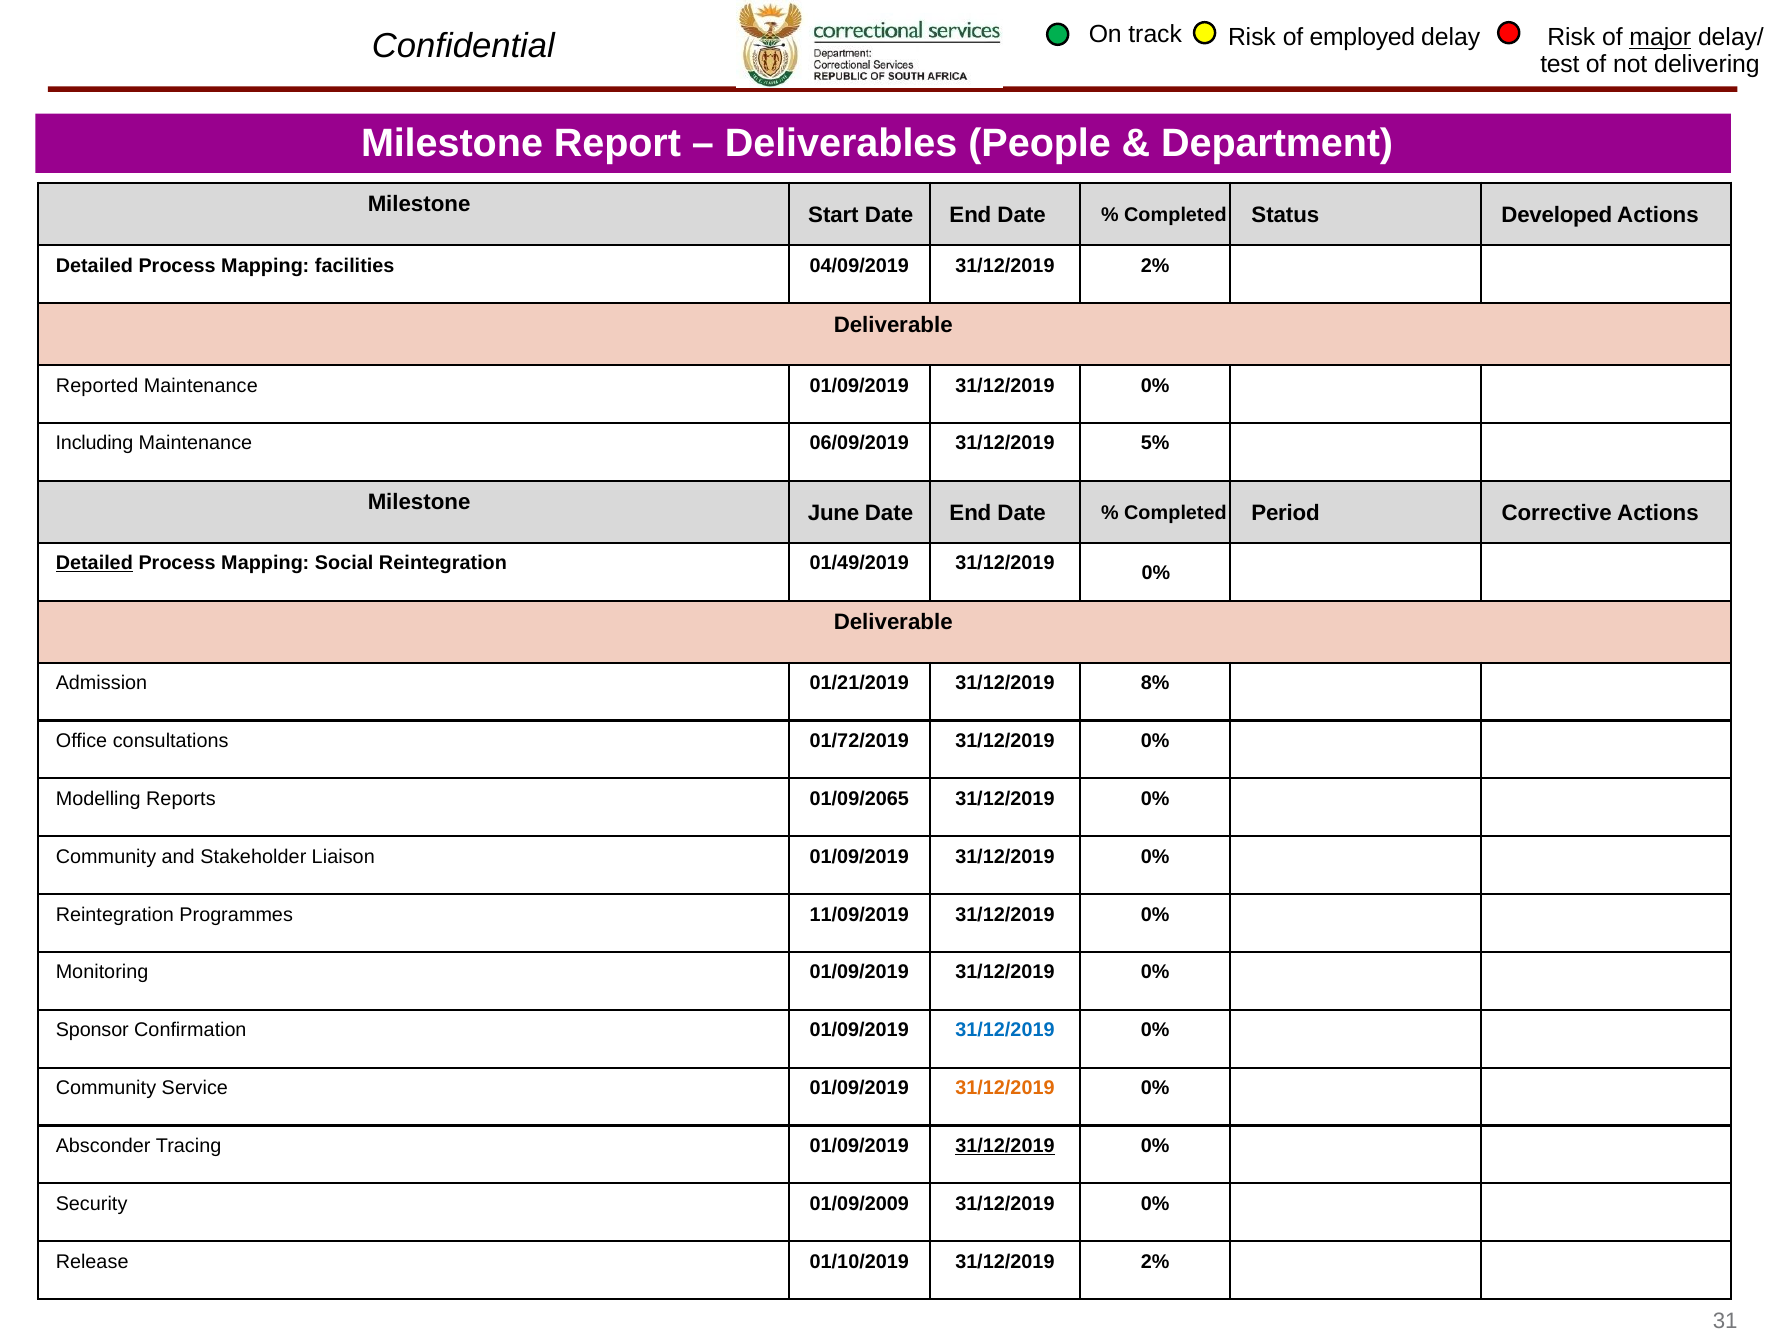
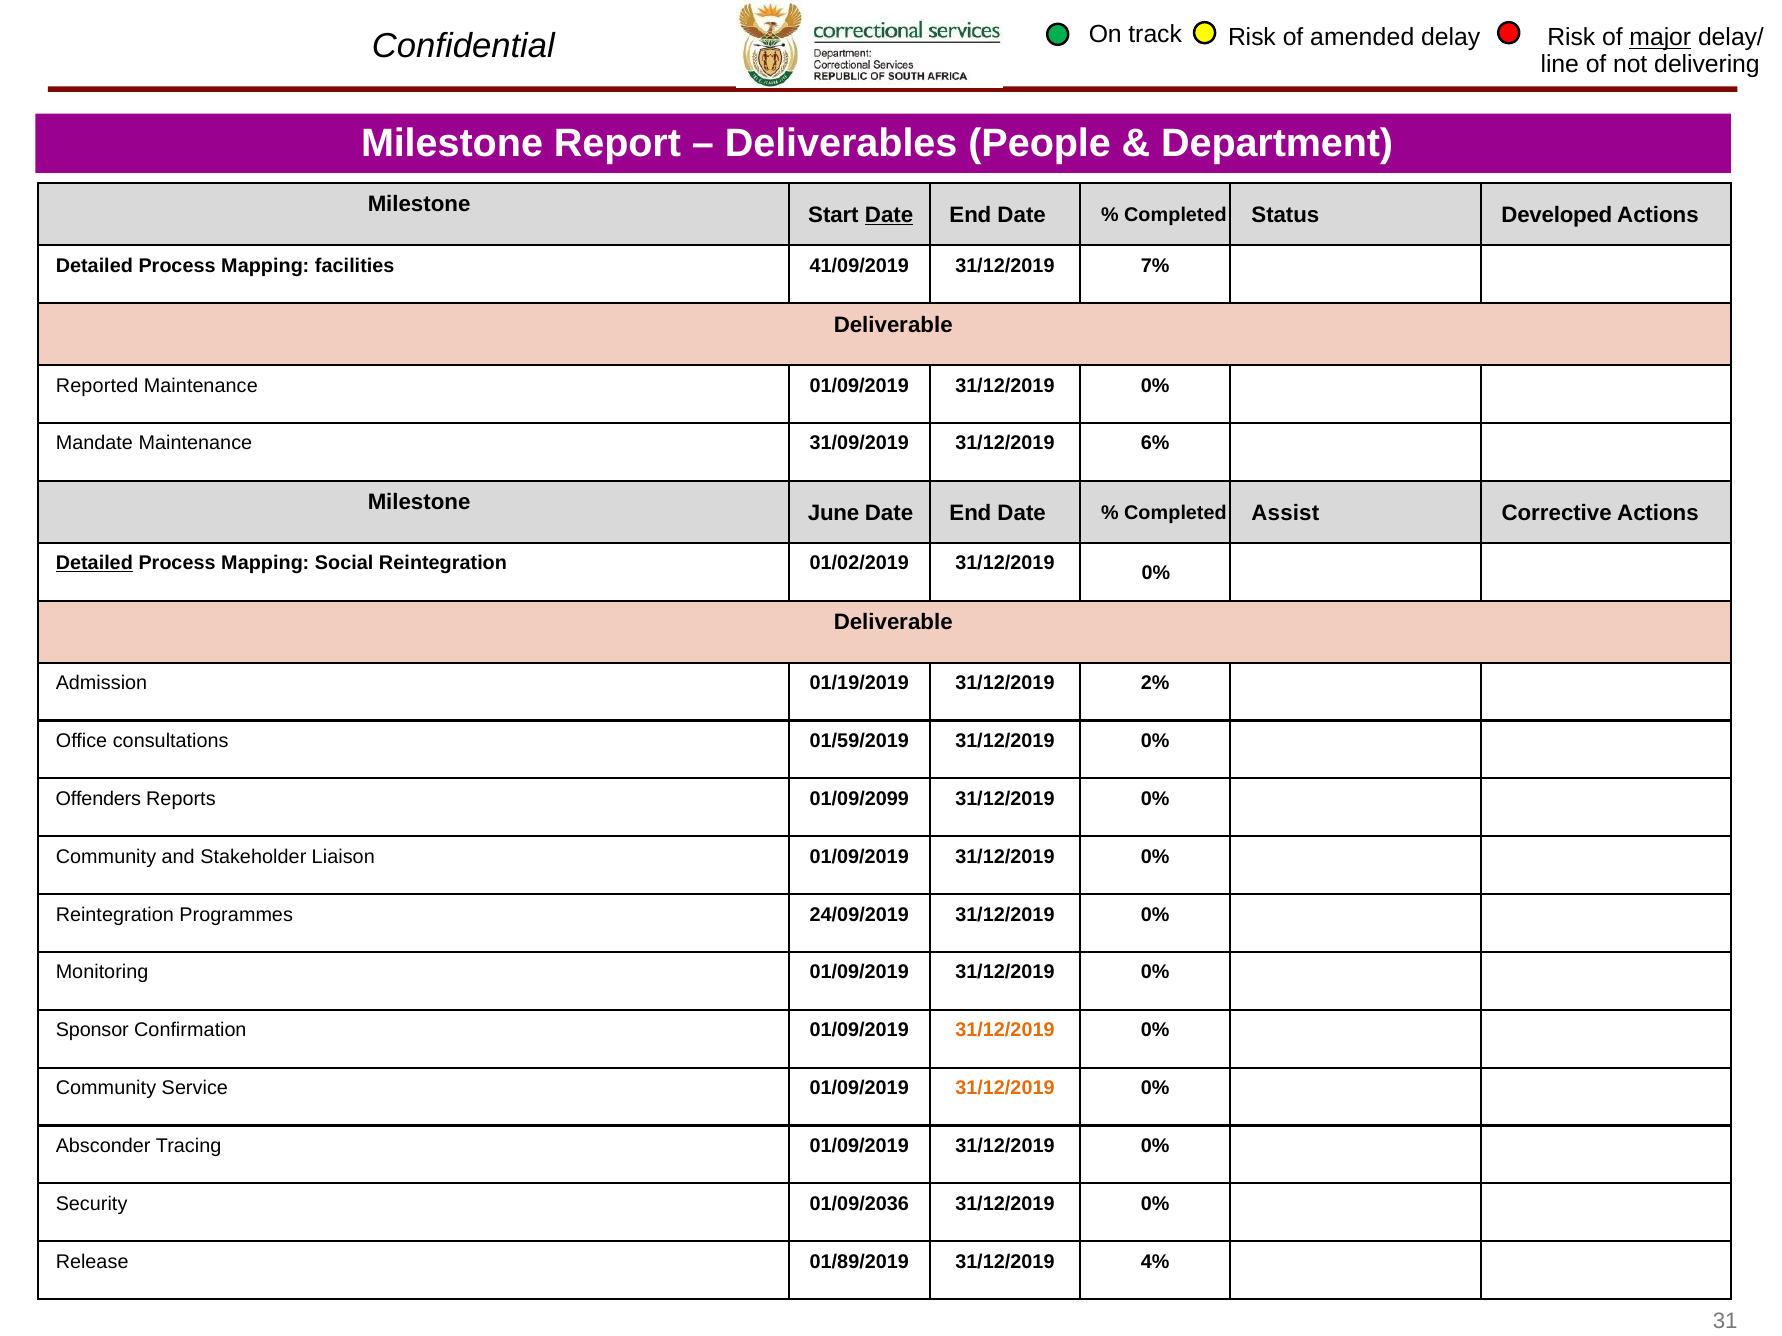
employed: employed -> amended
test: test -> line
Date at (889, 215) underline: none -> present
04/09/2019: 04/09/2019 -> 41/09/2019
2% at (1155, 266): 2% -> 7%
Including: Including -> Mandate
06/09/2019: 06/09/2019 -> 31/09/2019
5%: 5% -> 6%
Period: Period -> Assist
01/49/2019: 01/49/2019 -> 01/02/2019
01/21/2019: 01/21/2019 -> 01/19/2019
8%: 8% -> 2%
01/72/2019: 01/72/2019 -> 01/59/2019
Modelling: Modelling -> Offenders
01/09/2065: 01/09/2065 -> 01/09/2099
11/09/2019: 11/09/2019 -> 24/09/2019
31/12/2019 at (1005, 1031) colour: blue -> orange
31/12/2019 at (1005, 1146) underline: present -> none
01/09/2009: 01/09/2009 -> 01/09/2036
01/10/2019: 01/10/2019 -> 01/89/2019
2% at (1155, 1262): 2% -> 4%
